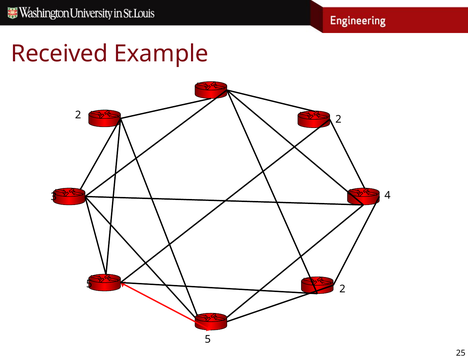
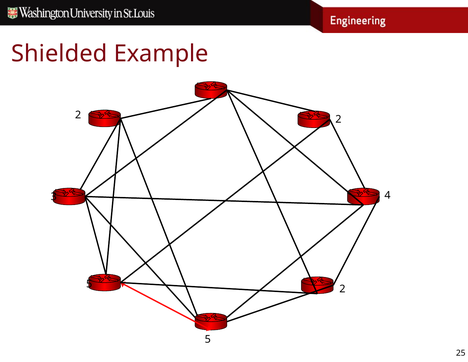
Received: Received -> Shielded
